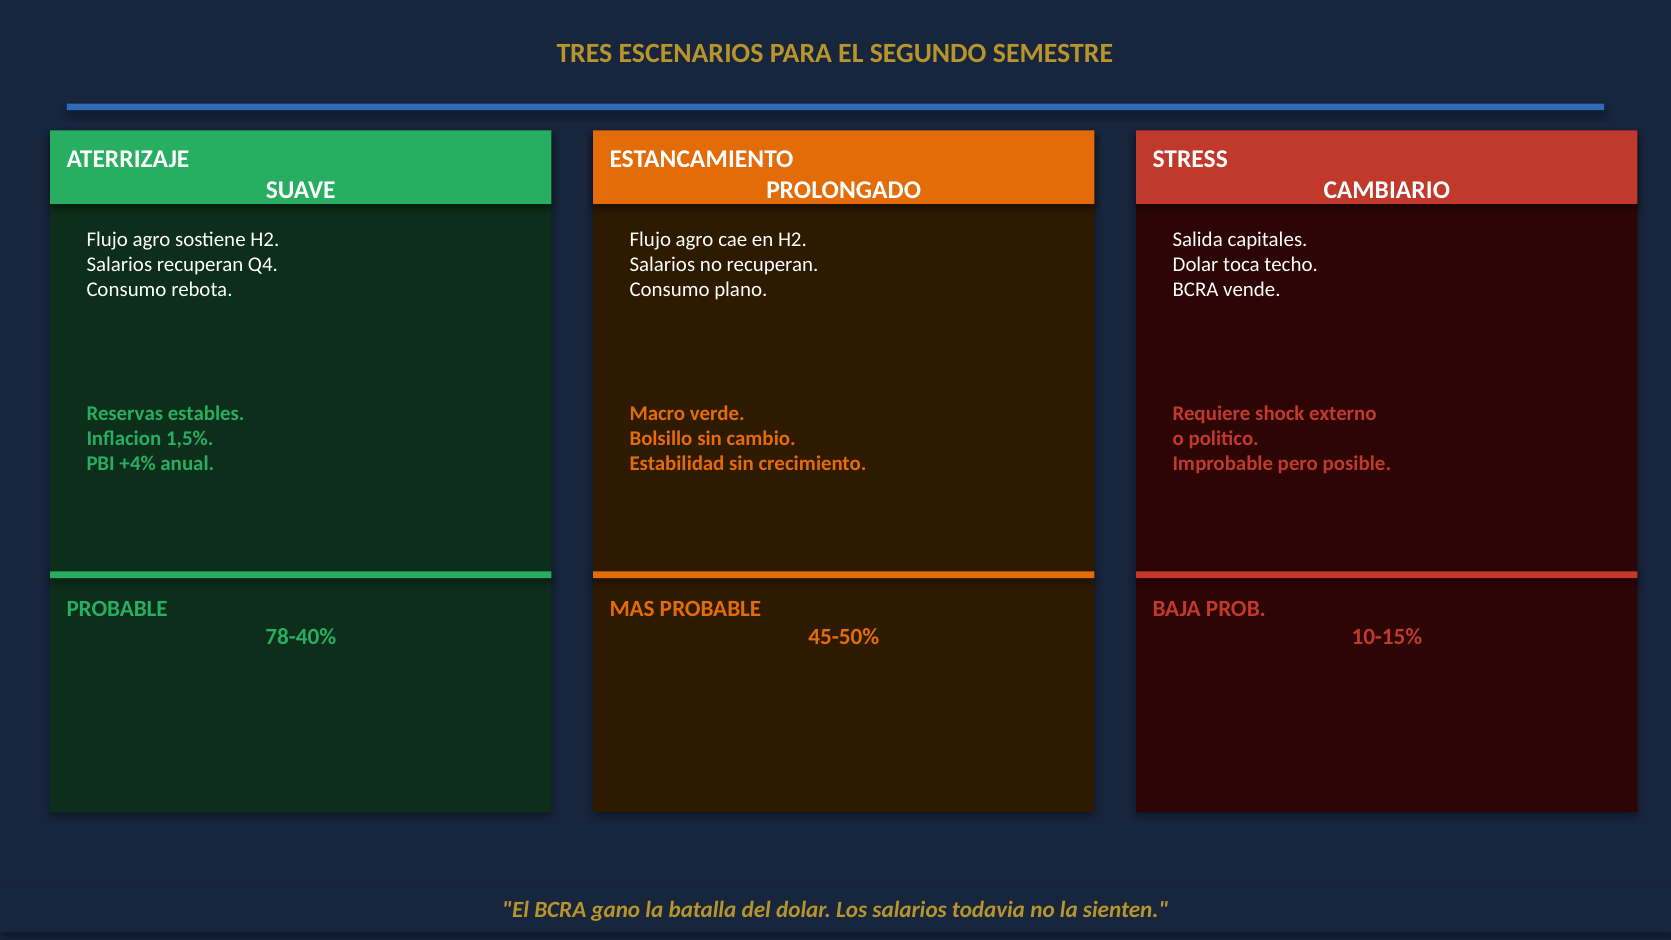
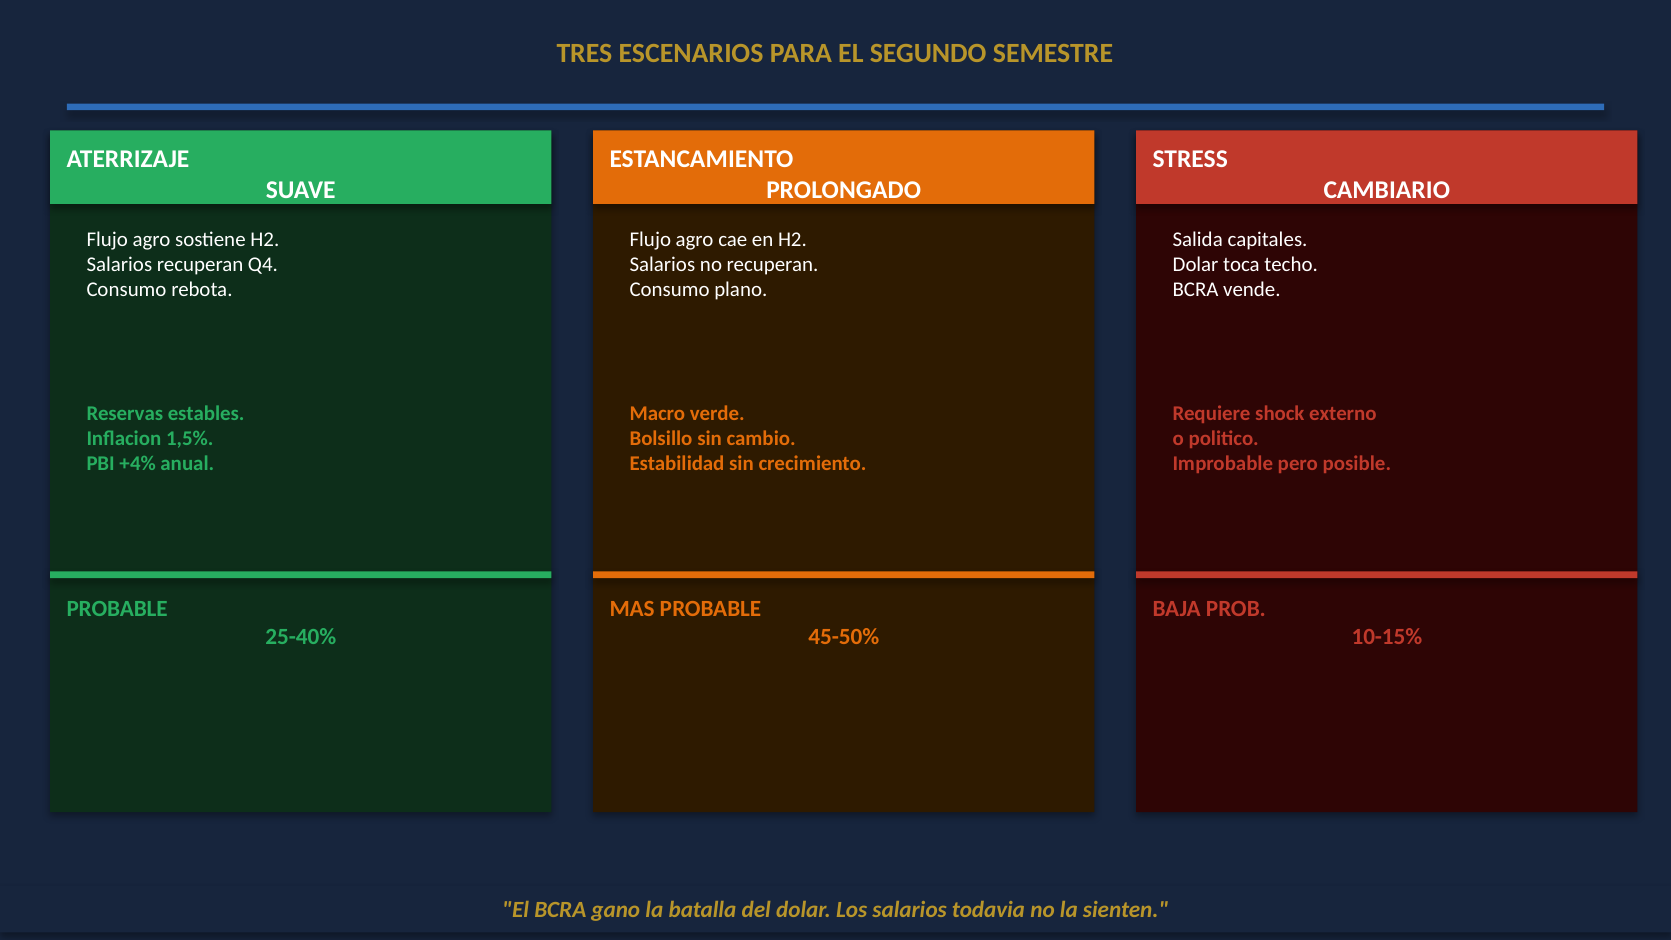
78-40%: 78-40% -> 25-40%
